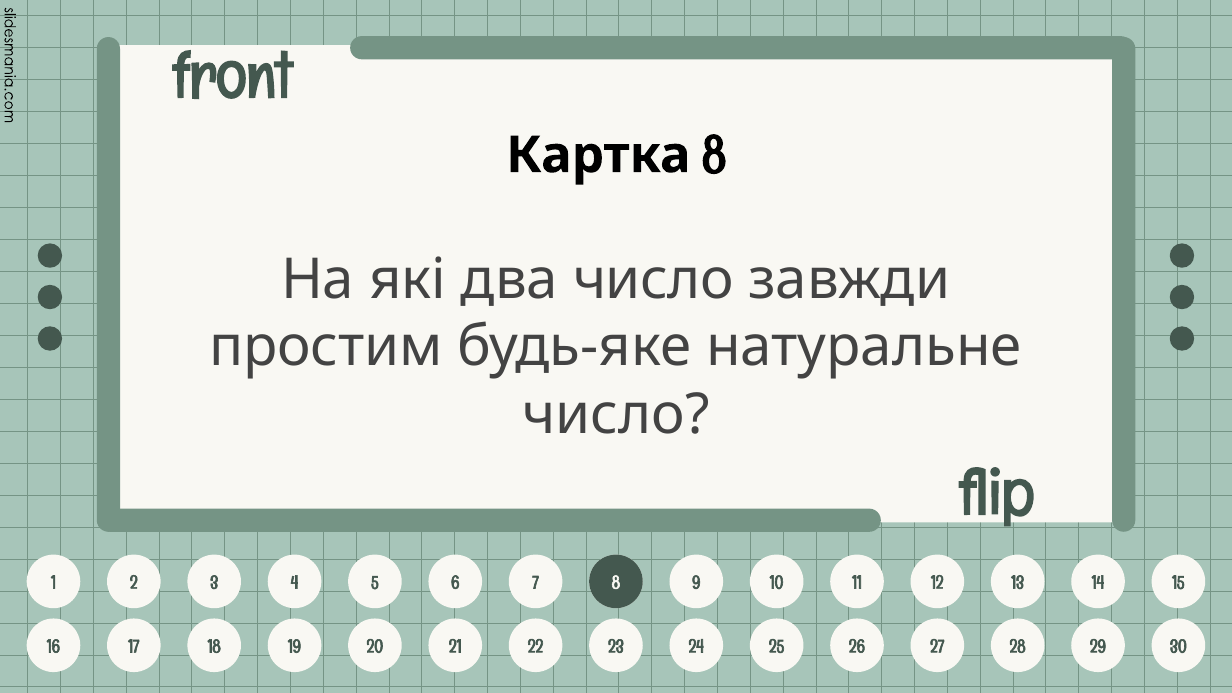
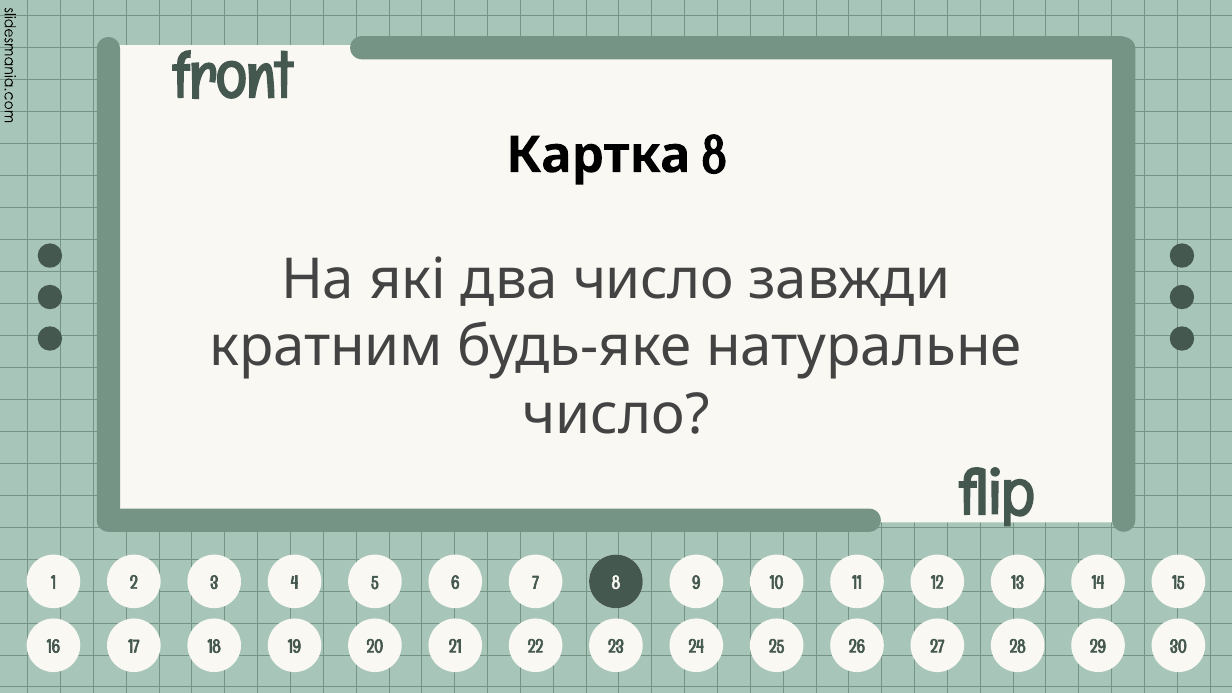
простим: простим -> кратним
